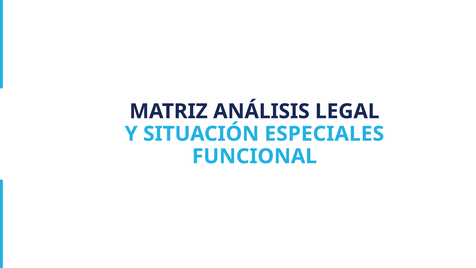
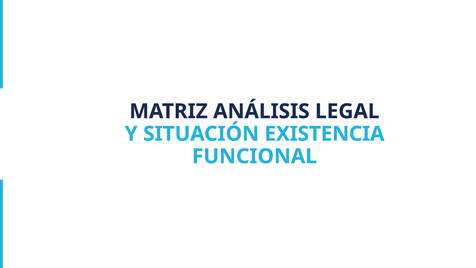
ESPECIALES: ESPECIALES -> EXISTENCIA
